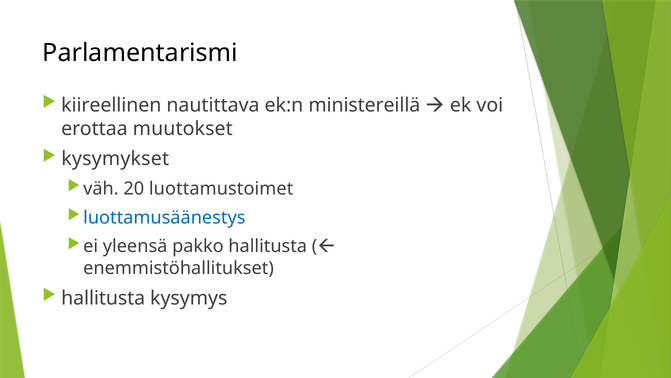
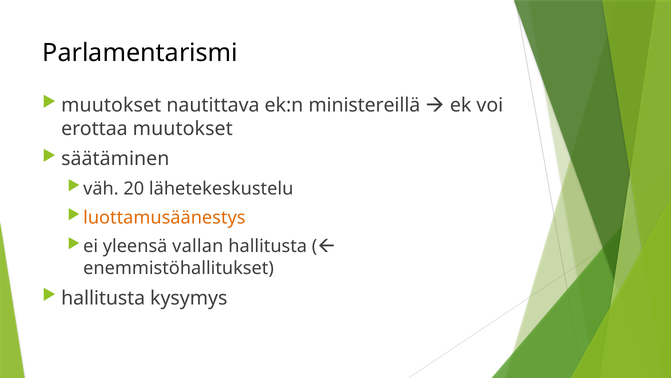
kiireellinen at (111, 105): kiireellinen -> muutokset
kysymykset: kysymykset -> säätäminen
luottamustoimet: luottamustoimet -> lähetekeskustelu
luottamusäänestys colour: blue -> orange
pakko: pakko -> vallan
